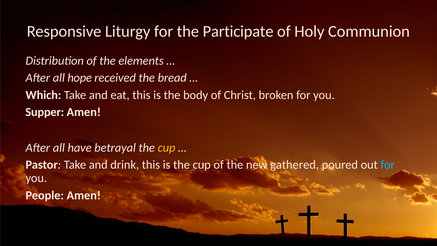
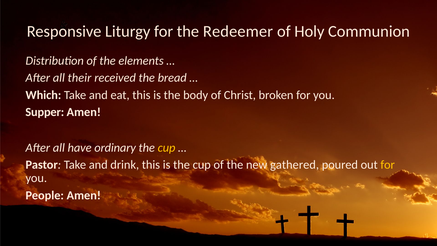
Participate: Participate -> Redeemer
hope: hope -> their
betrayal: betrayal -> ordinary
for at (388, 165) colour: light blue -> yellow
